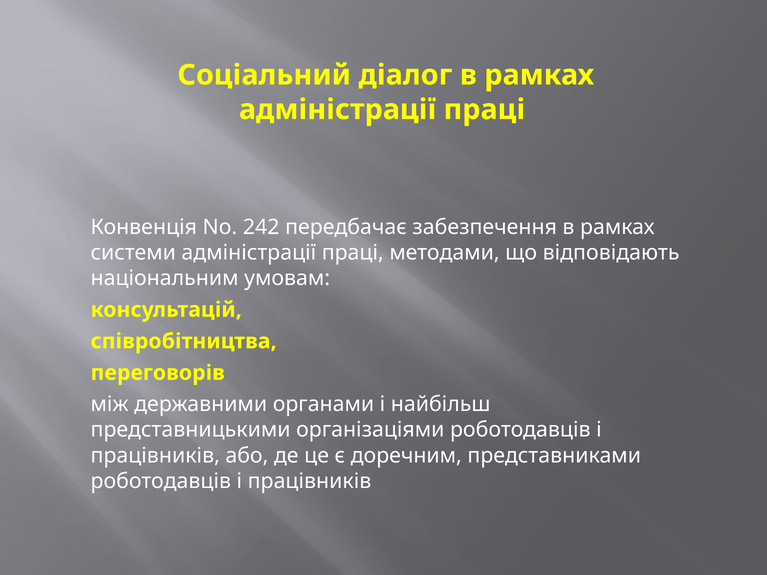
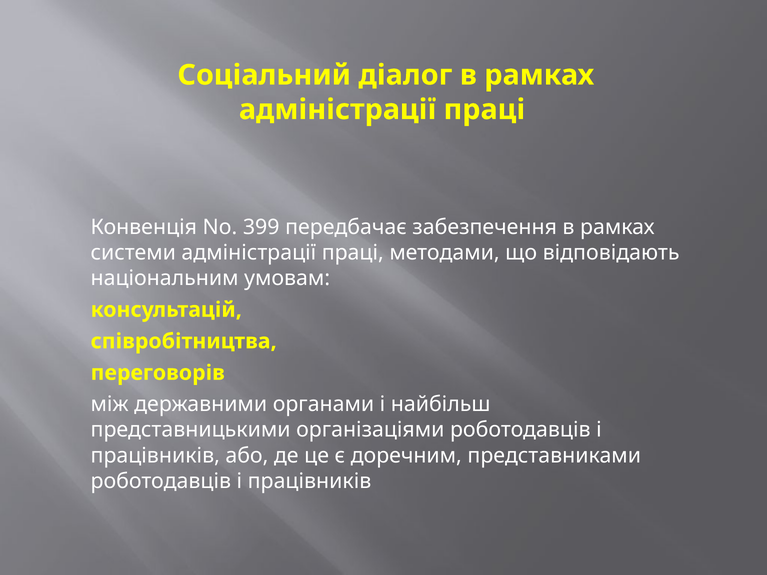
242: 242 -> 399
